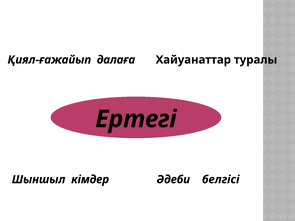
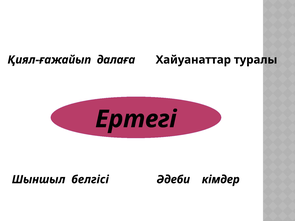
кімдер: кімдер -> белгісі
белгісі: белгісі -> кімдер
